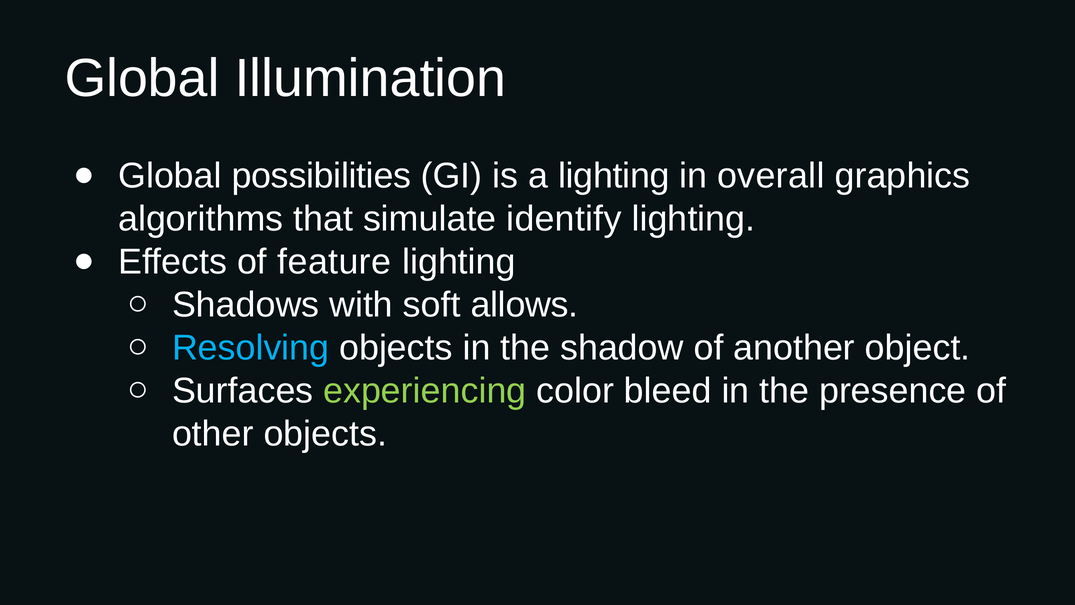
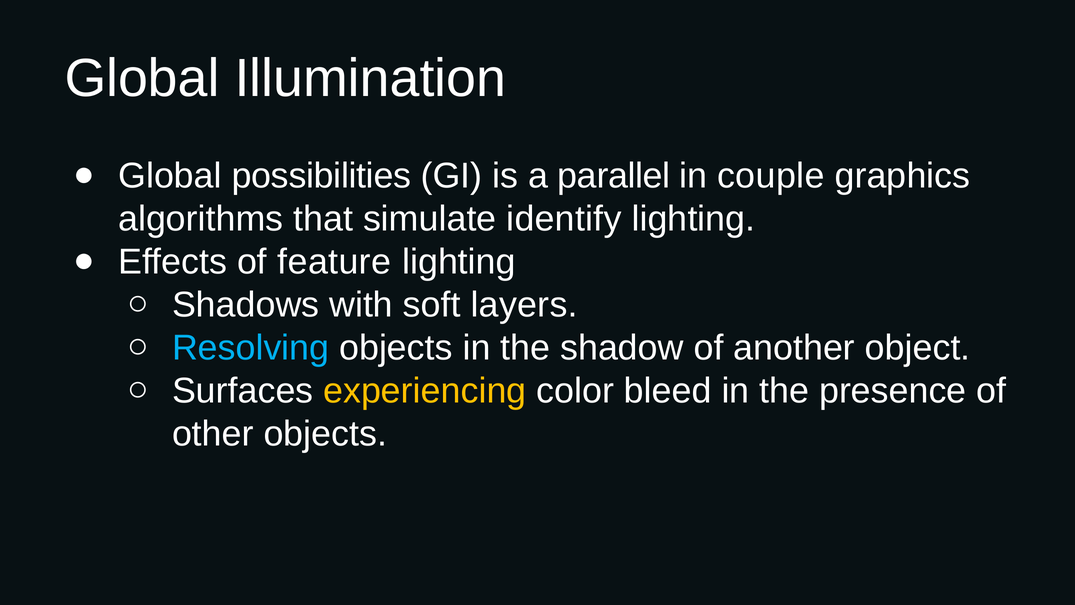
a lighting: lighting -> parallel
overall: overall -> couple
allows: allows -> layers
experiencing colour: light green -> yellow
